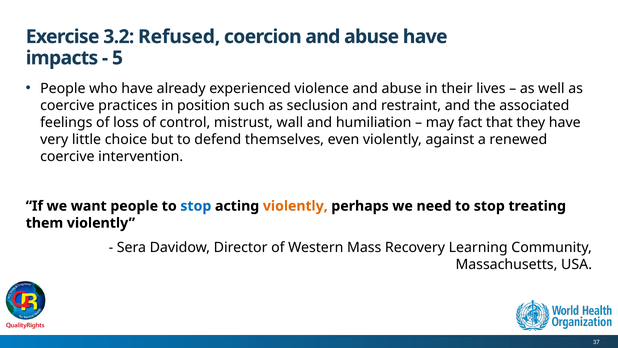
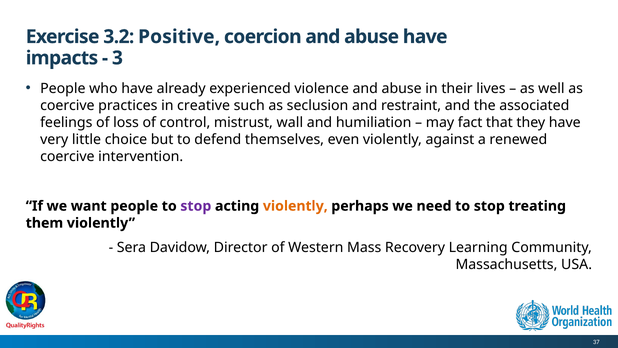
Refused: Refused -> Positive
5: 5 -> 3
position: position -> creative
stop at (196, 206) colour: blue -> purple
